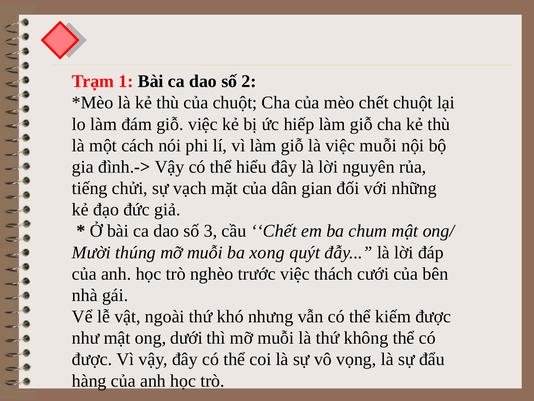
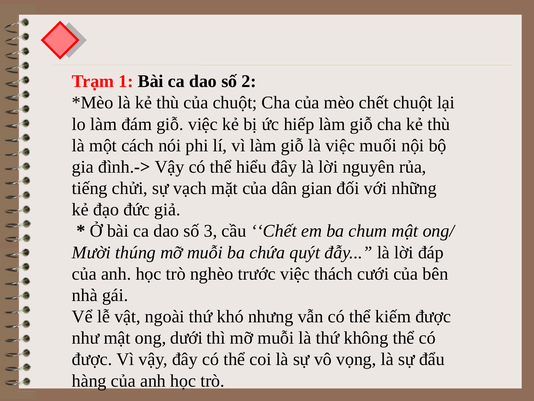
việc muỗi: muỗi -> muối
xong: xong -> chứa
